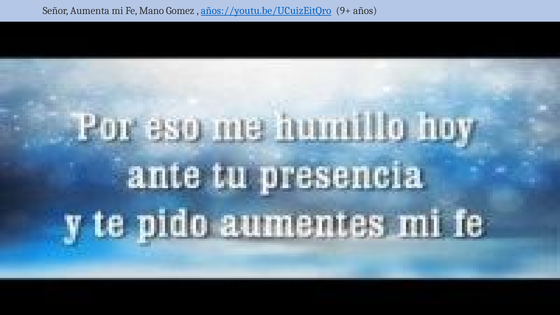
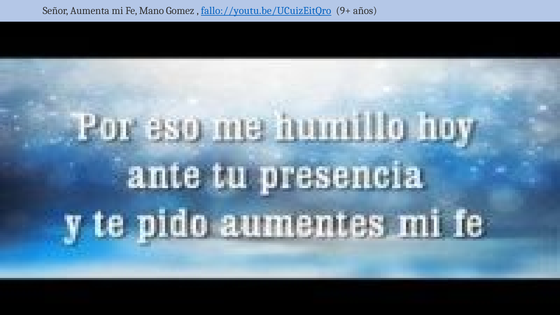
años://youtu.be/UCuizEitQro: años://youtu.be/UCuizEitQro -> fallo://youtu.be/UCuizEitQro
